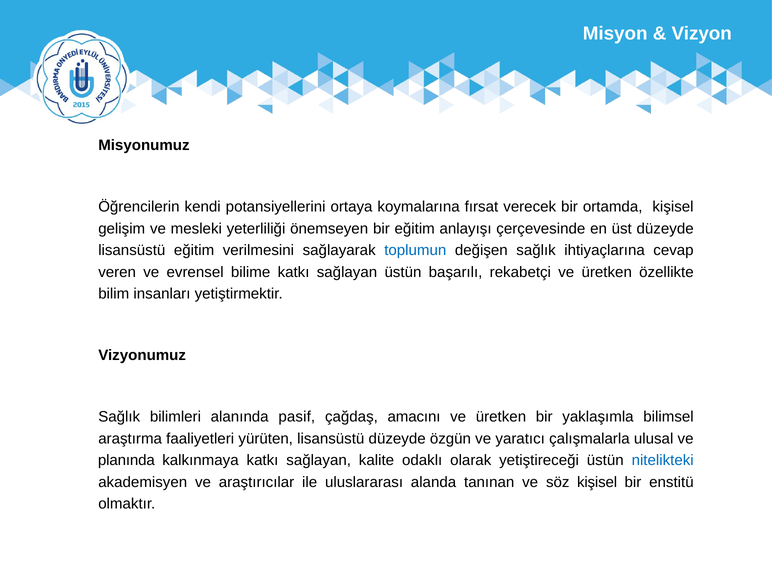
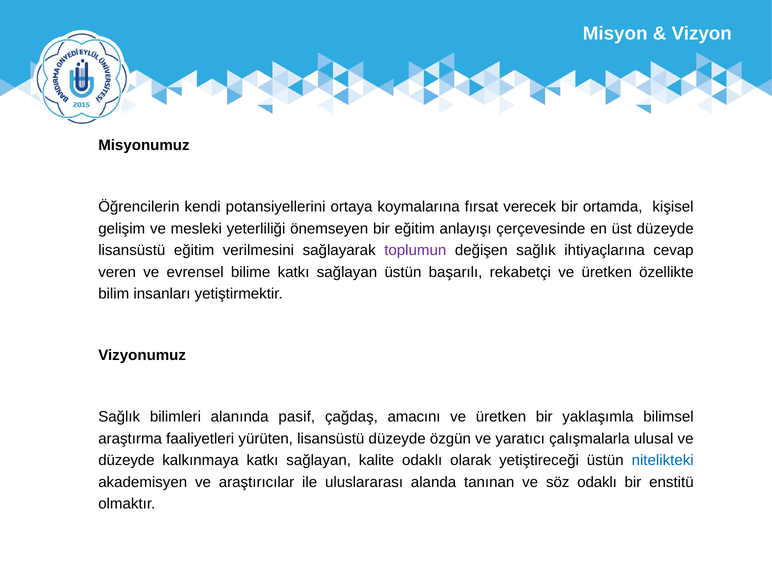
toplumun colour: blue -> purple
planında at (126, 460): planında -> düzeyde
söz kişisel: kişisel -> odaklı
